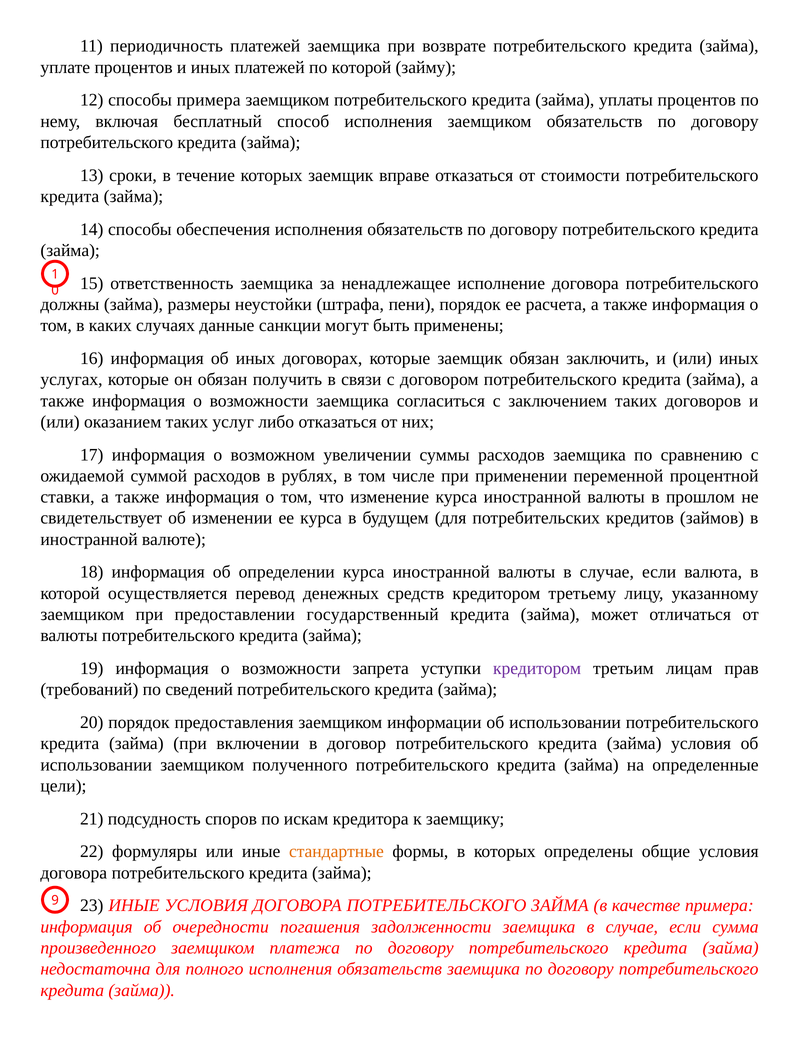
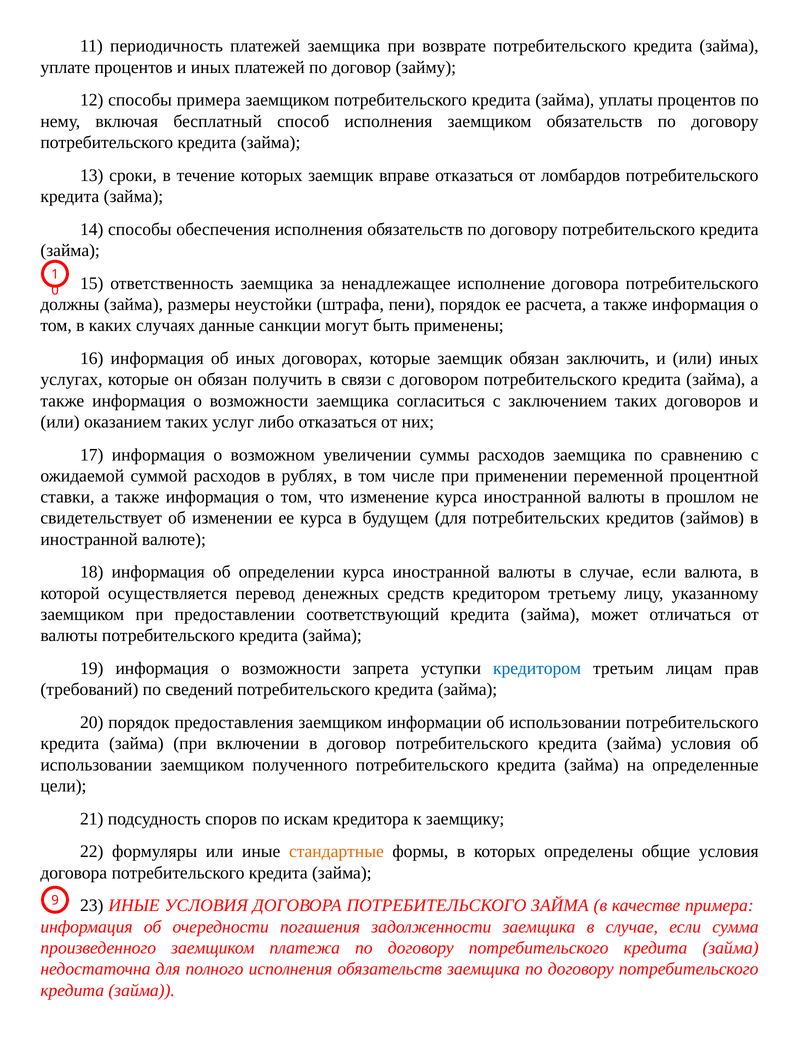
по которой: которой -> договор
стоимости: стоимости -> ломбардов
государственный: государственный -> соответствующий
кредитором at (537, 668) colour: purple -> blue
